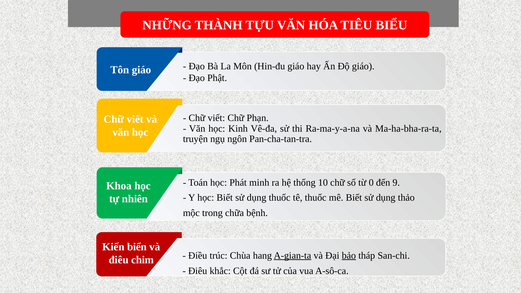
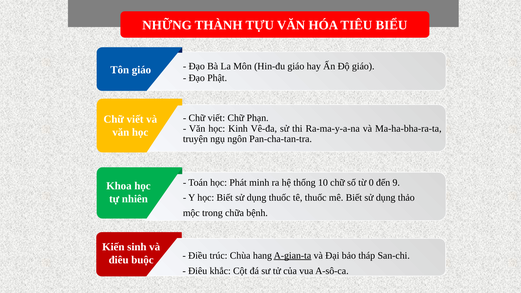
biển: biển -> sinh
chim: chim -> buộc
bảo underline: present -> none
